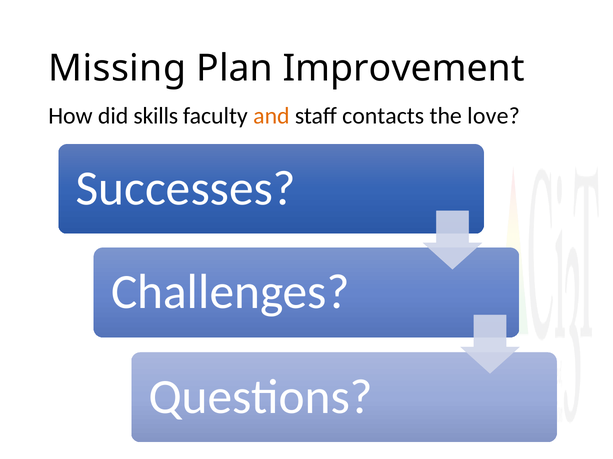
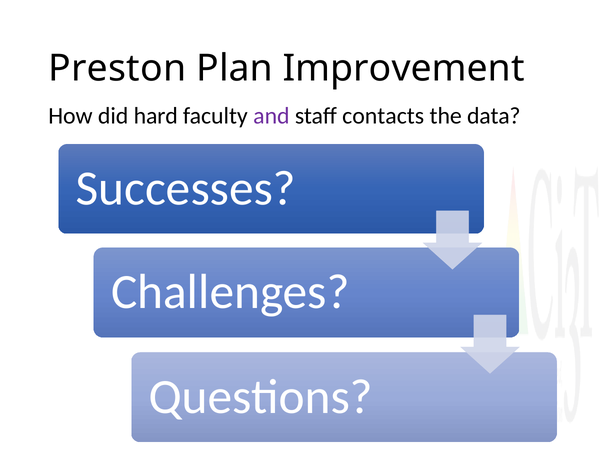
Missing: Missing -> Preston
skills: skills -> hard
and colour: orange -> purple
love: love -> data
